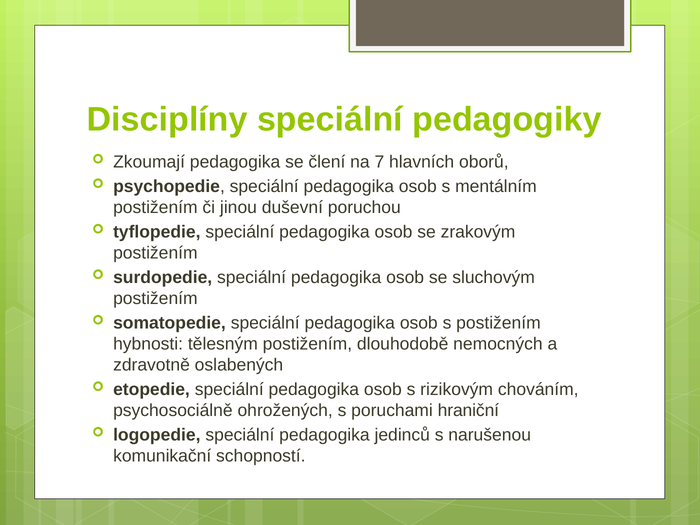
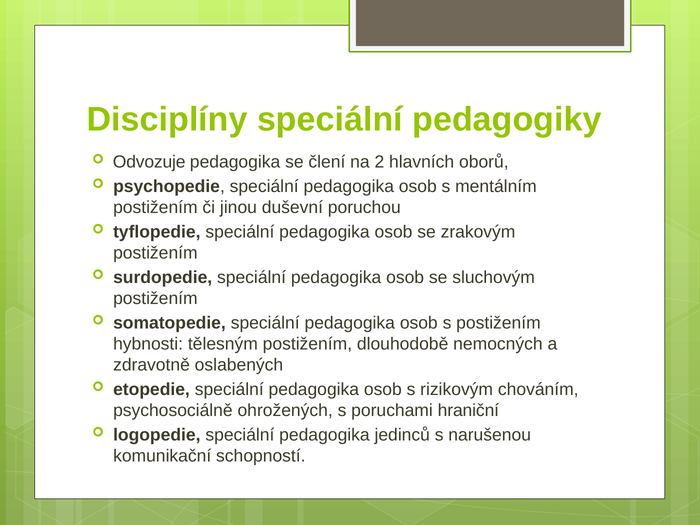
Zkoumají: Zkoumají -> Odvozuje
7: 7 -> 2
